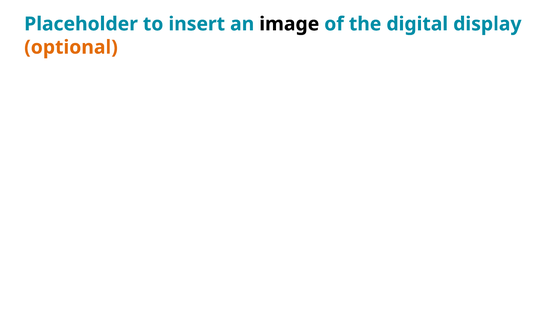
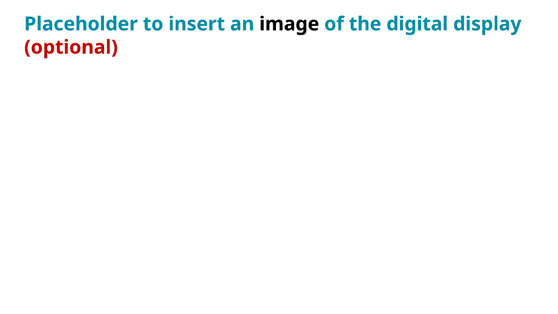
optional colour: orange -> red
